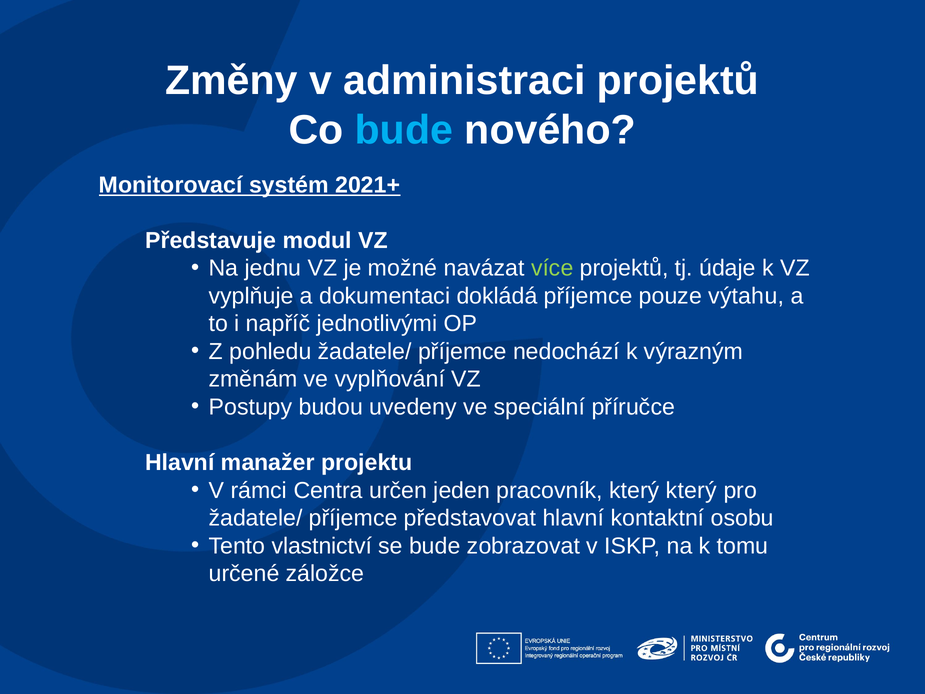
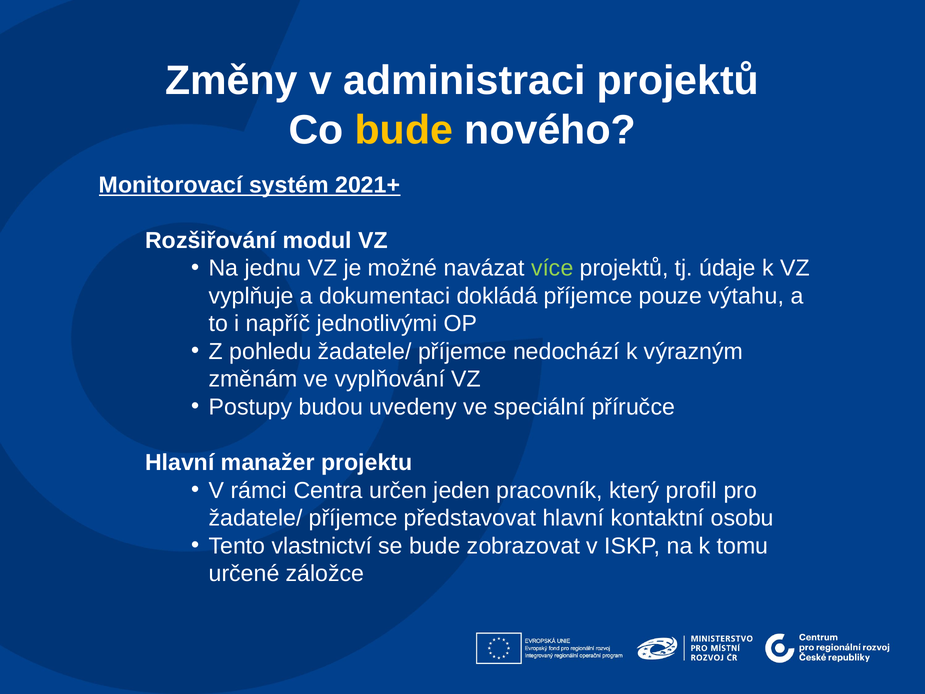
bude at (404, 130) colour: light blue -> yellow
Představuje: Představuje -> Rozšiřování
který který: který -> profil
